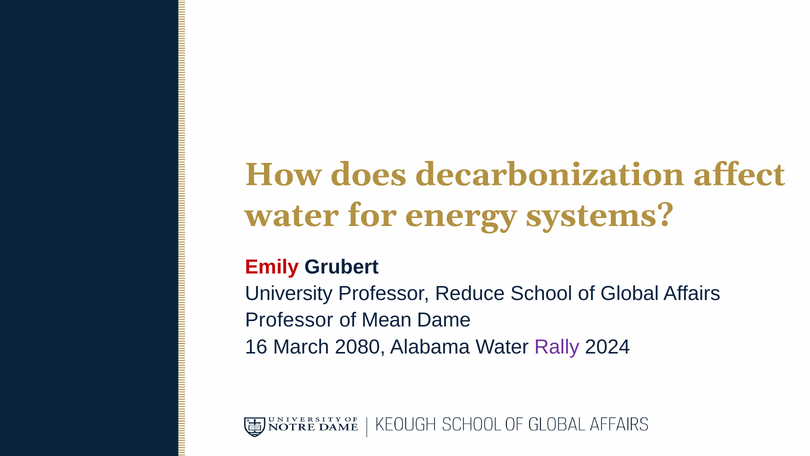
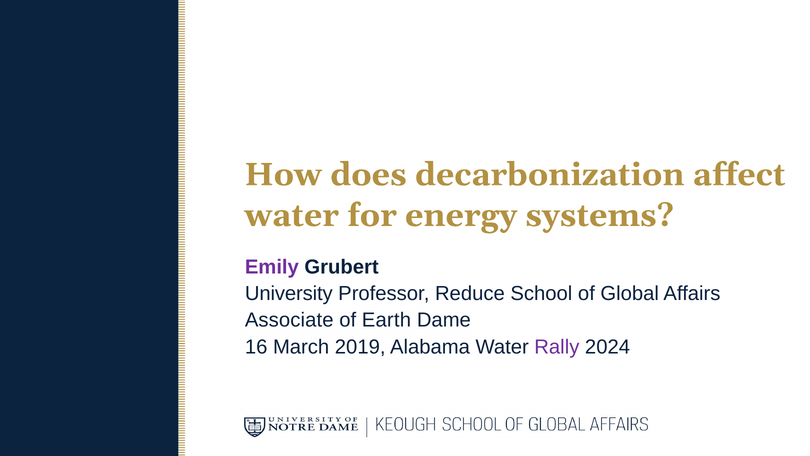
Emily colour: red -> purple
Professor at (289, 320): Professor -> Associate
Mean: Mean -> Earth
2080: 2080 -> 2019
